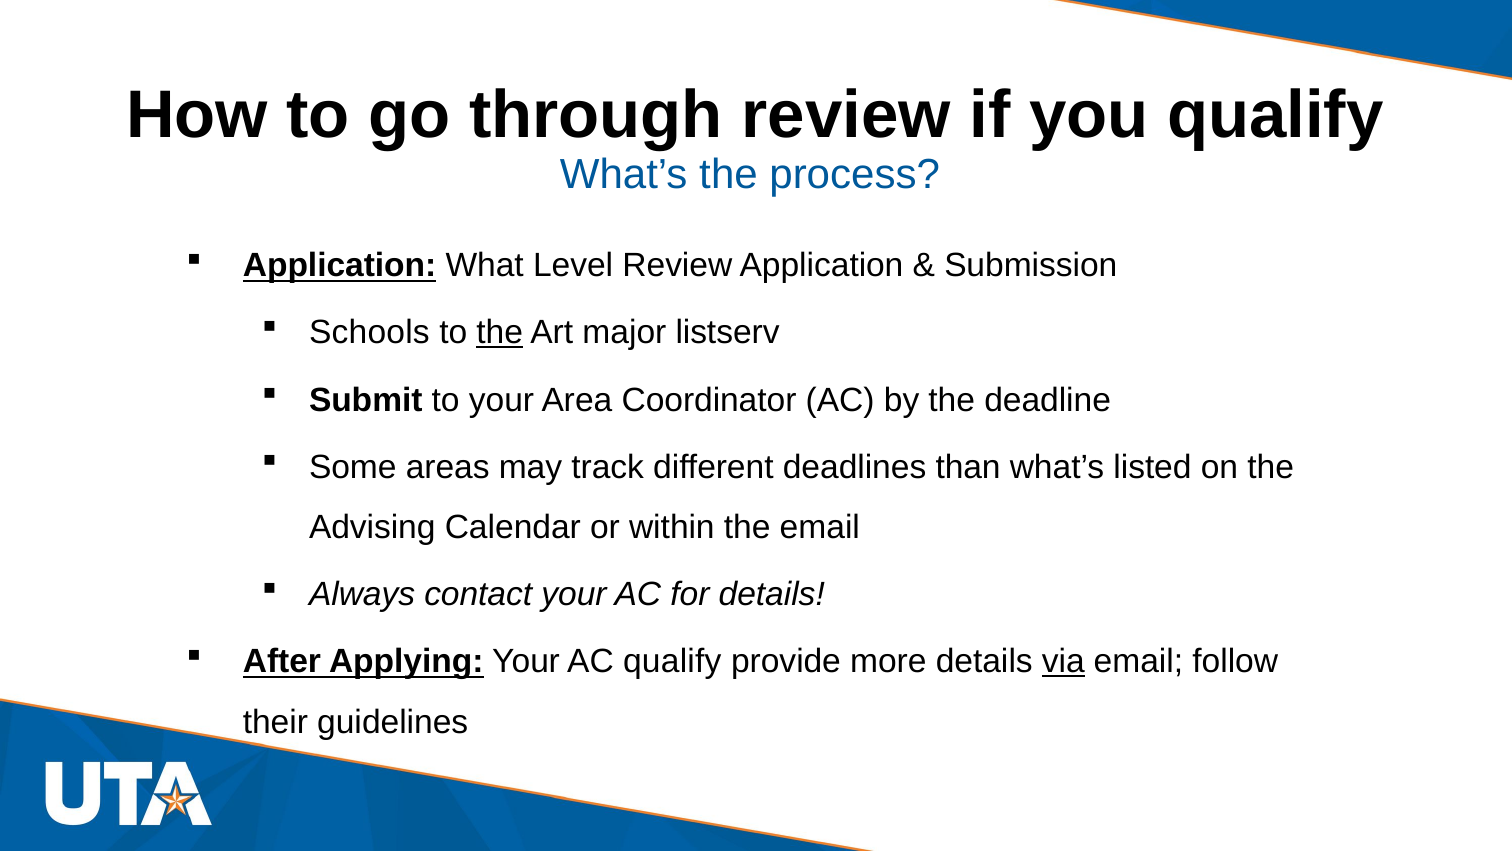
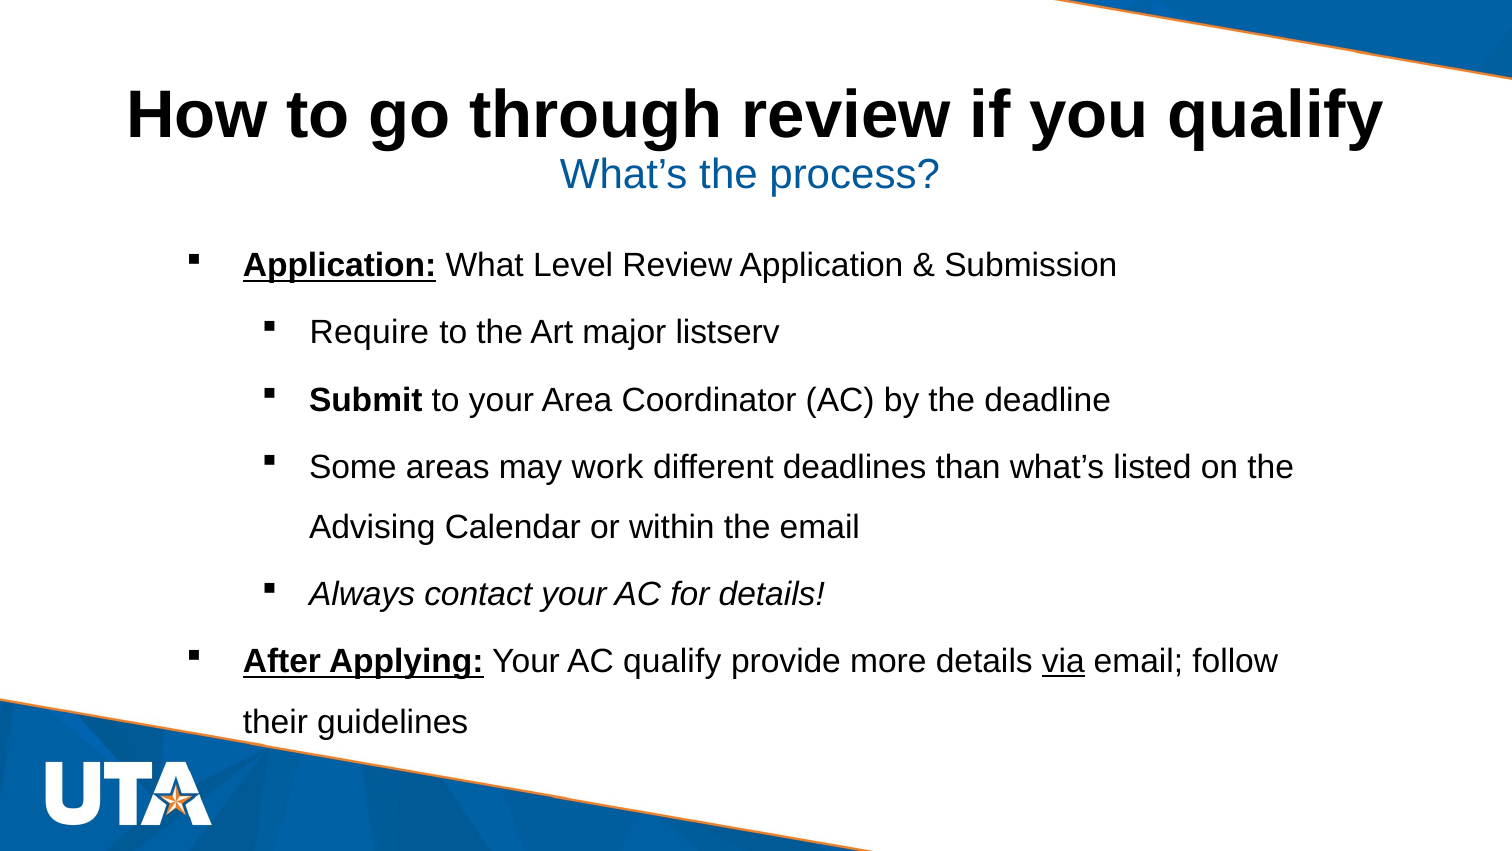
Schools: Schools -> Require
the at (500, 333) underline: present -> none
track: track -> work
